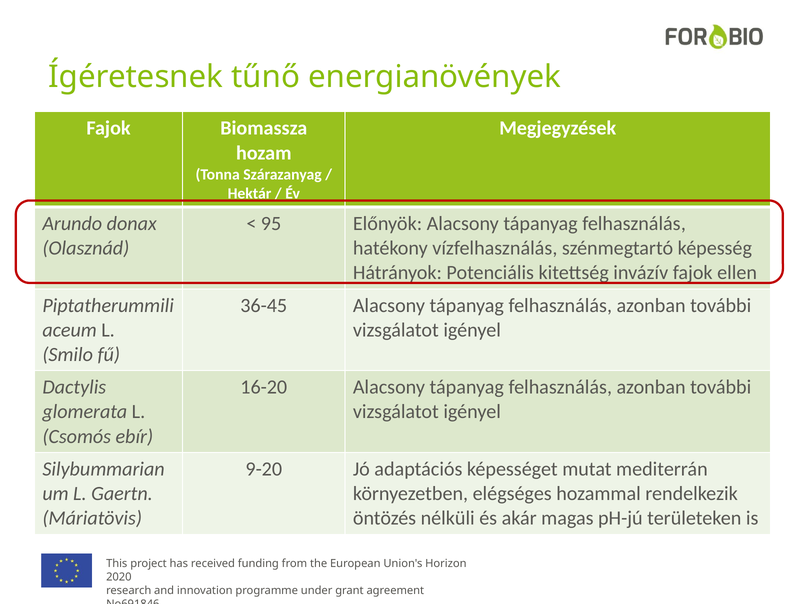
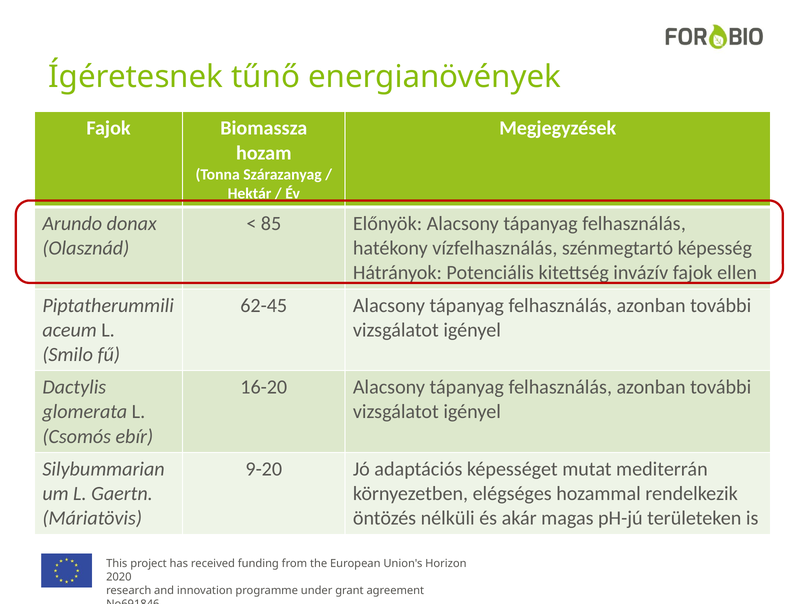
95: 95 -> 85
36-45: 36-45 -> 62-45
